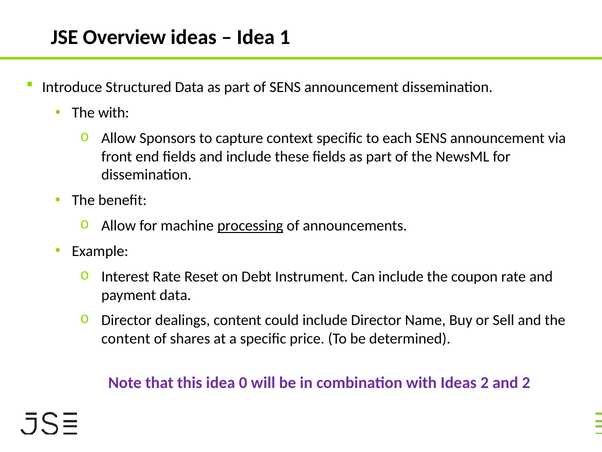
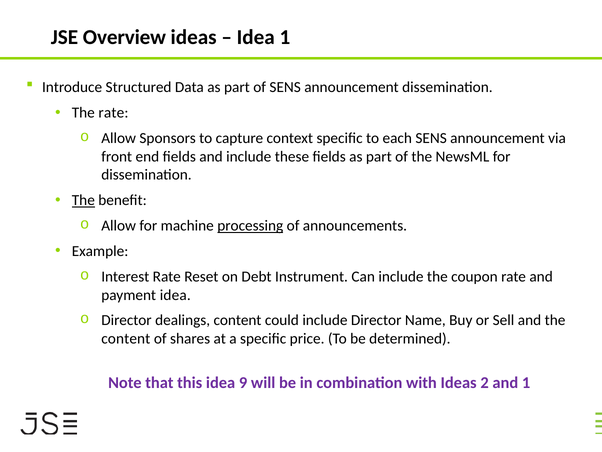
The with: with -> rate
The at (83, 200) underline: none -> present
payment data: data -> idea
0: 0 -> 9
and 2: 2 -> 1
